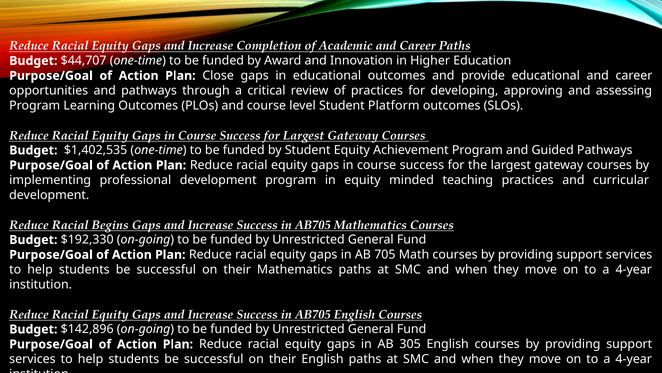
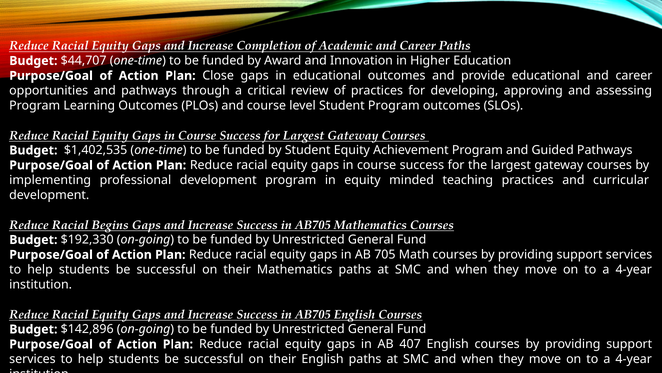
Student Platform: Platform -> Program
305: 305 -> 407
